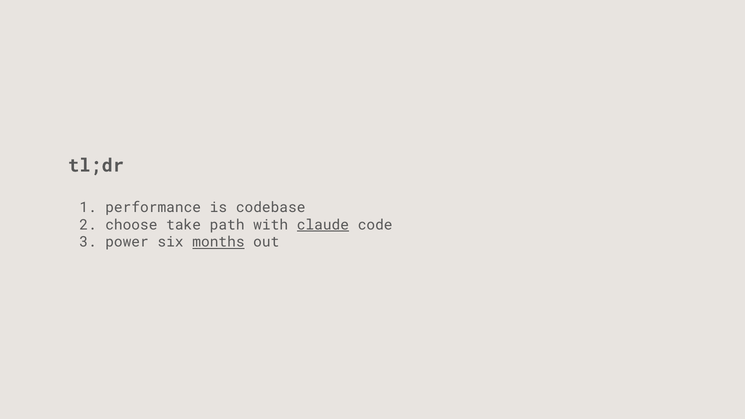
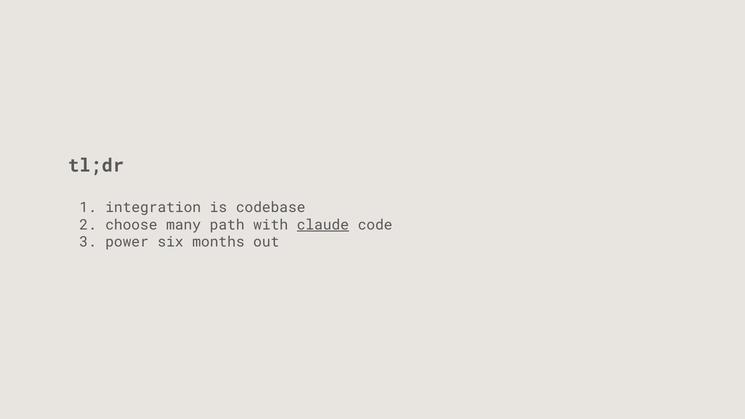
performance: performance -> integration
take: take -> many
months underline: present -> none
